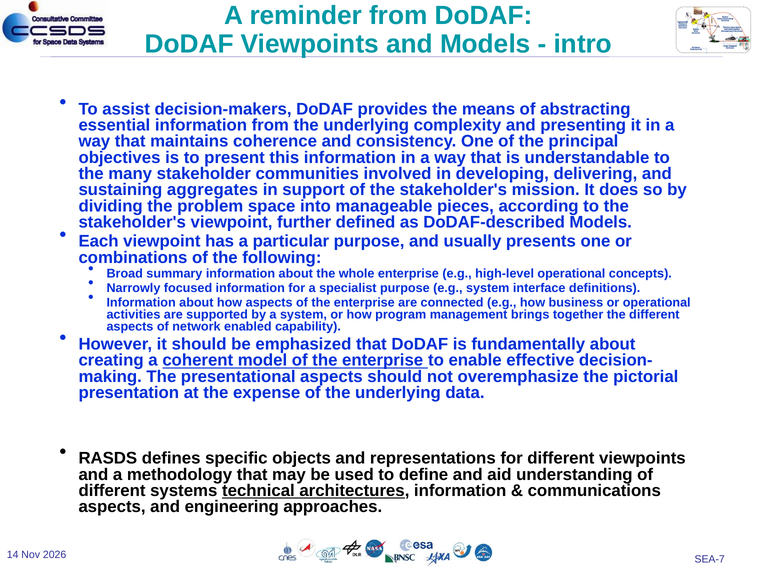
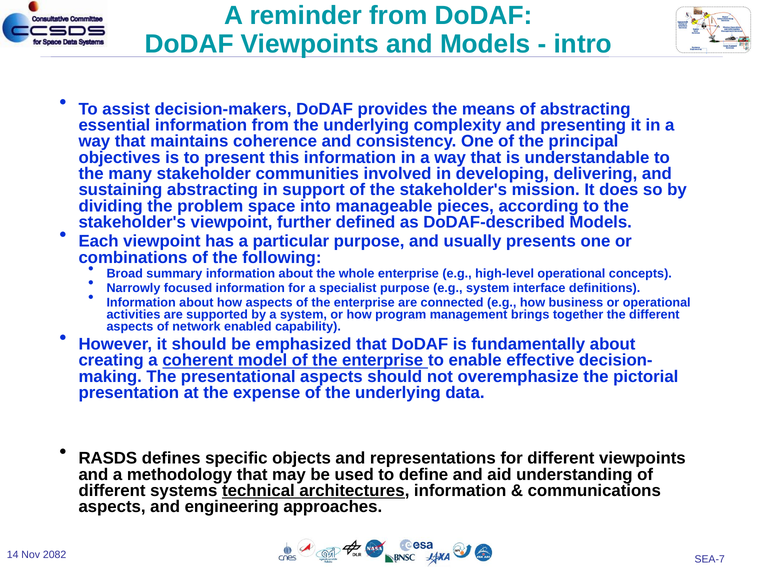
sustaining aggregates: aggregates -> abstracting
2026: 2026 -> 2082
